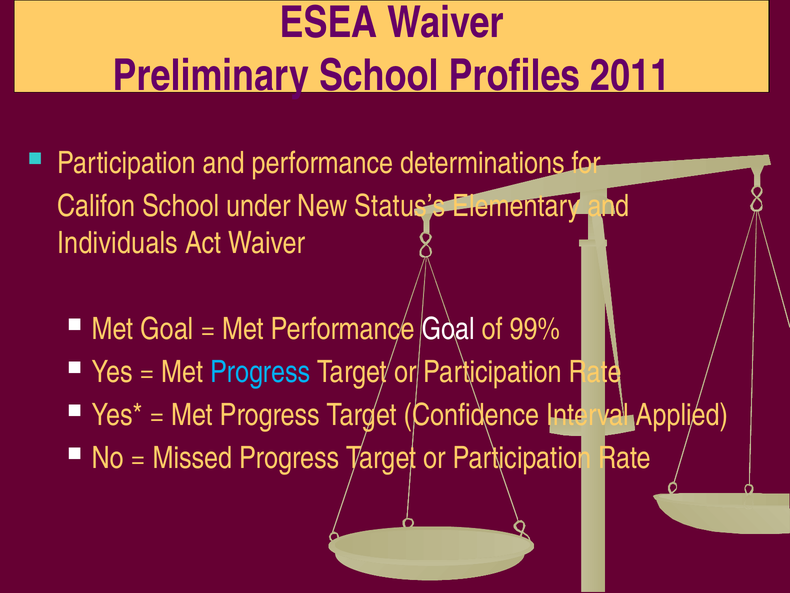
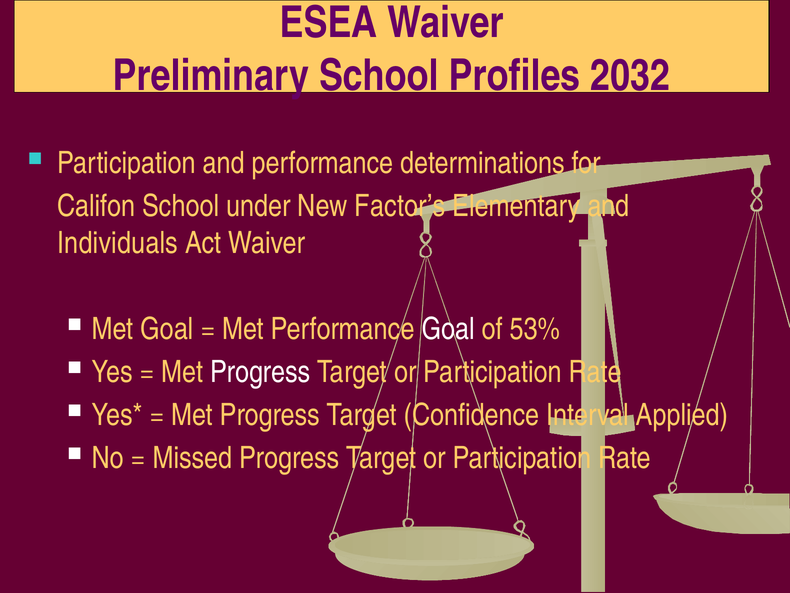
2011: 2011 -> 2032
Status’s: Status’s -> Factor’s
99%: 99% -> 53%
Progress at (260, 372) colour: light blue -> white
